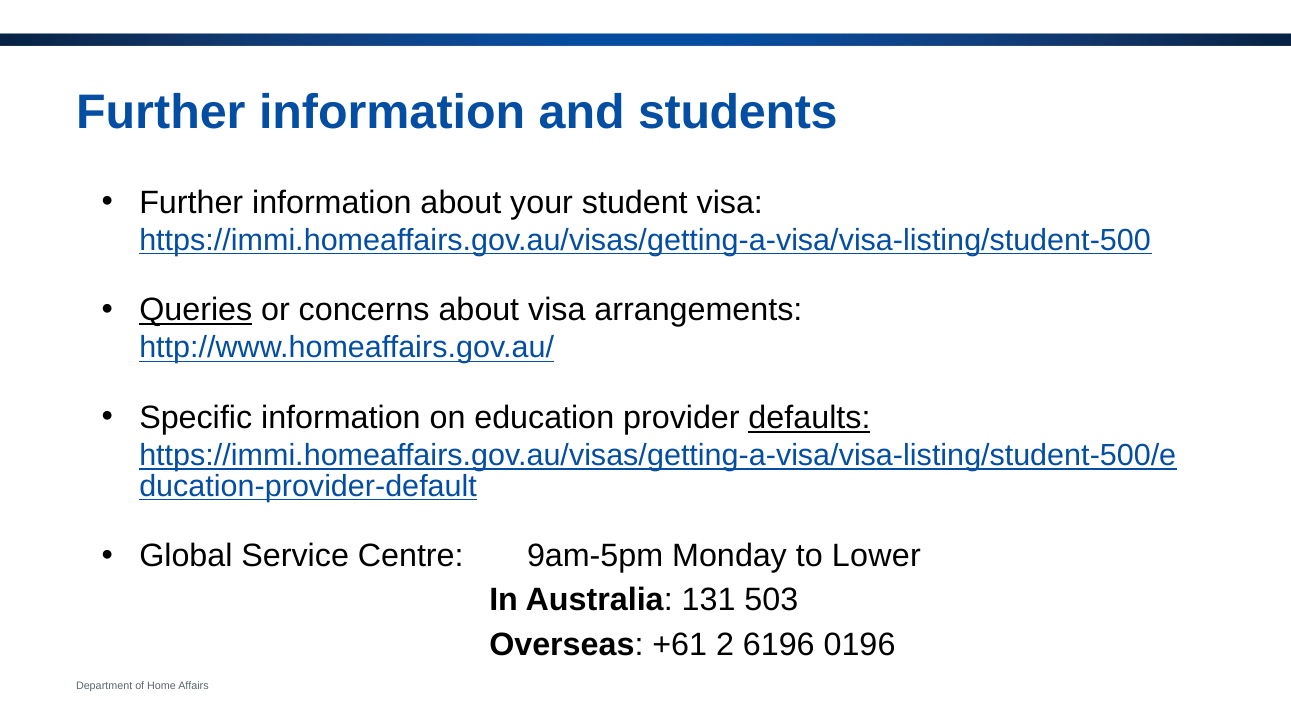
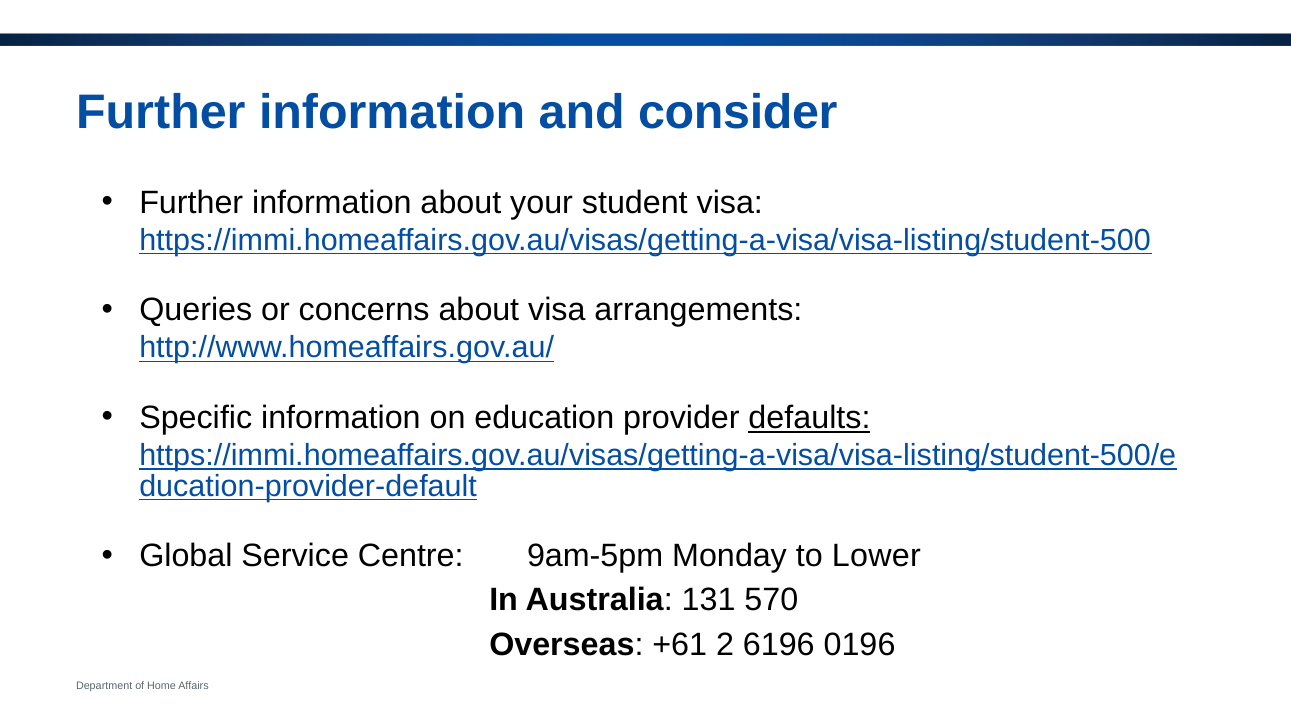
students: students -> consider
Queries underline: present -> none
503: 503 -> 570
